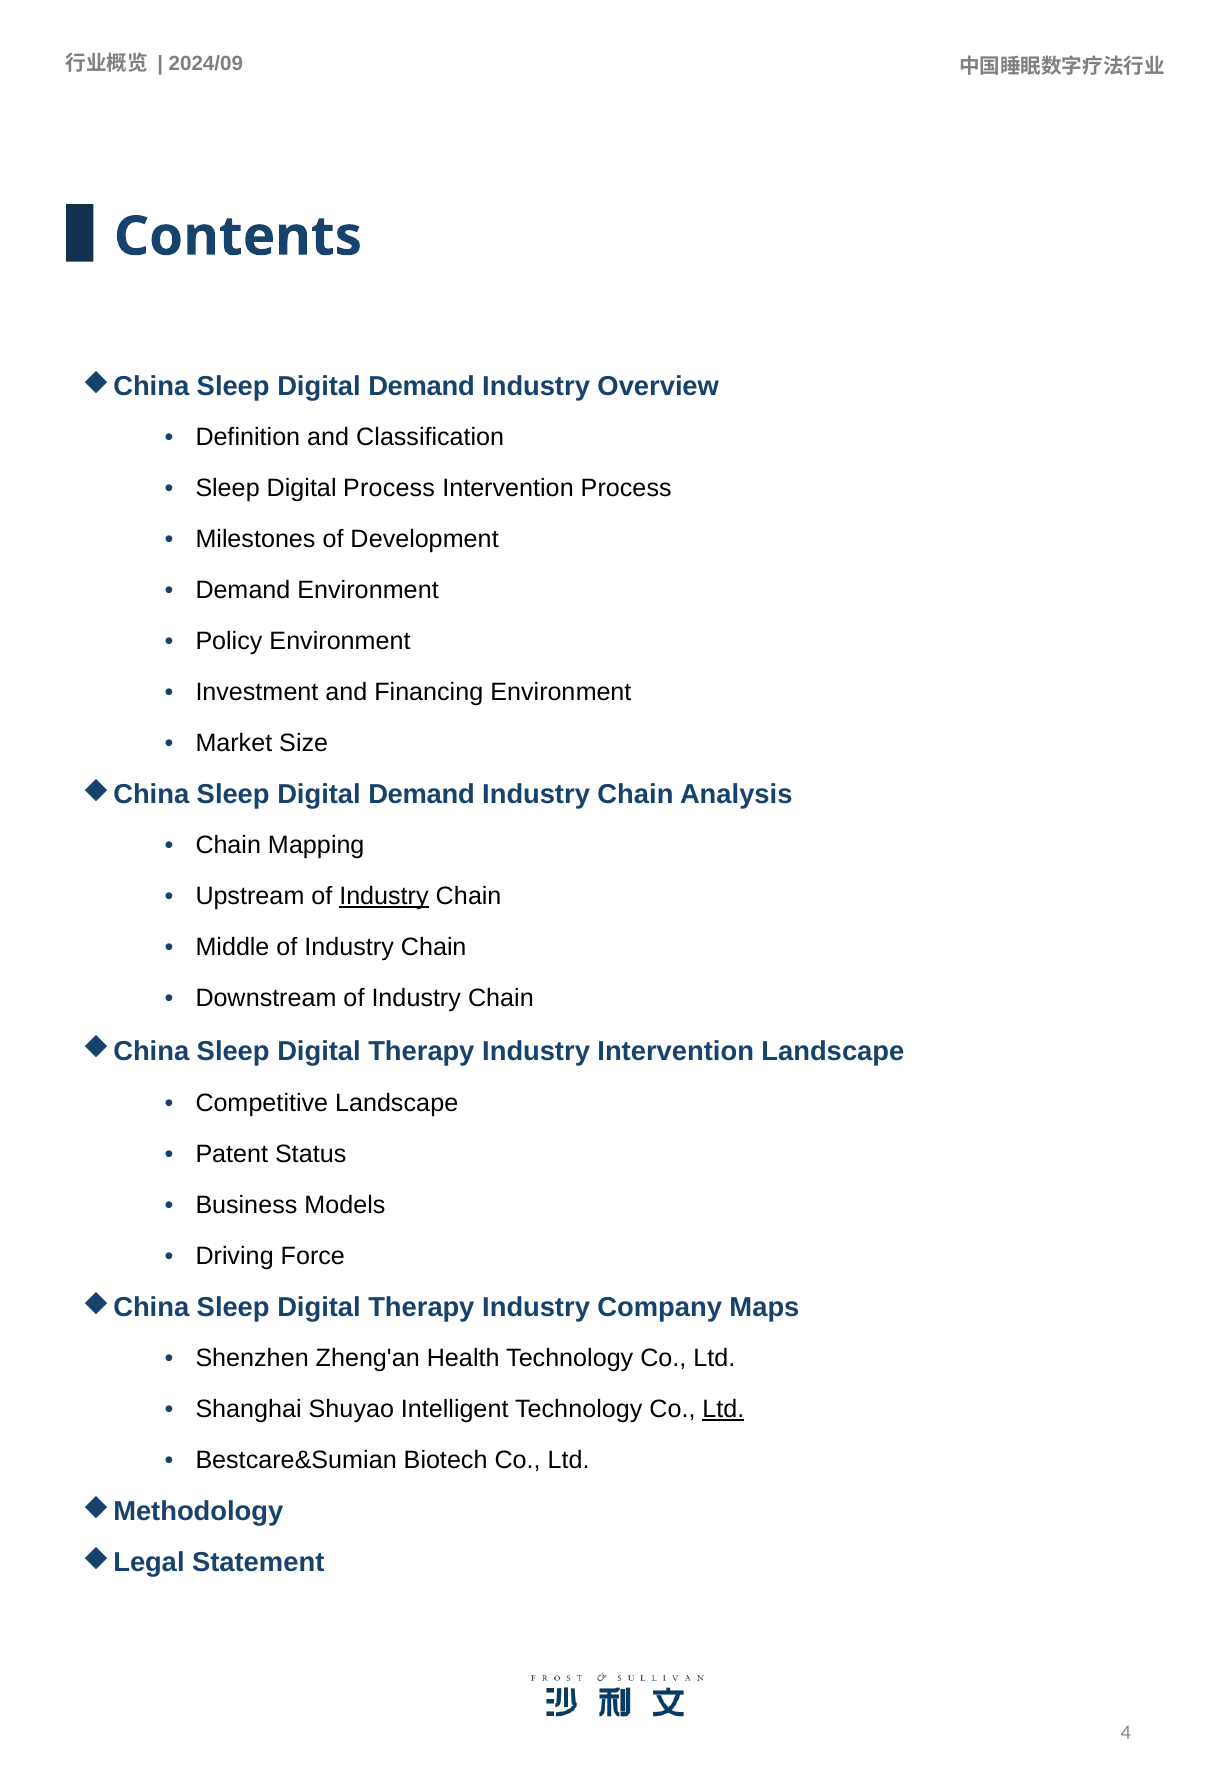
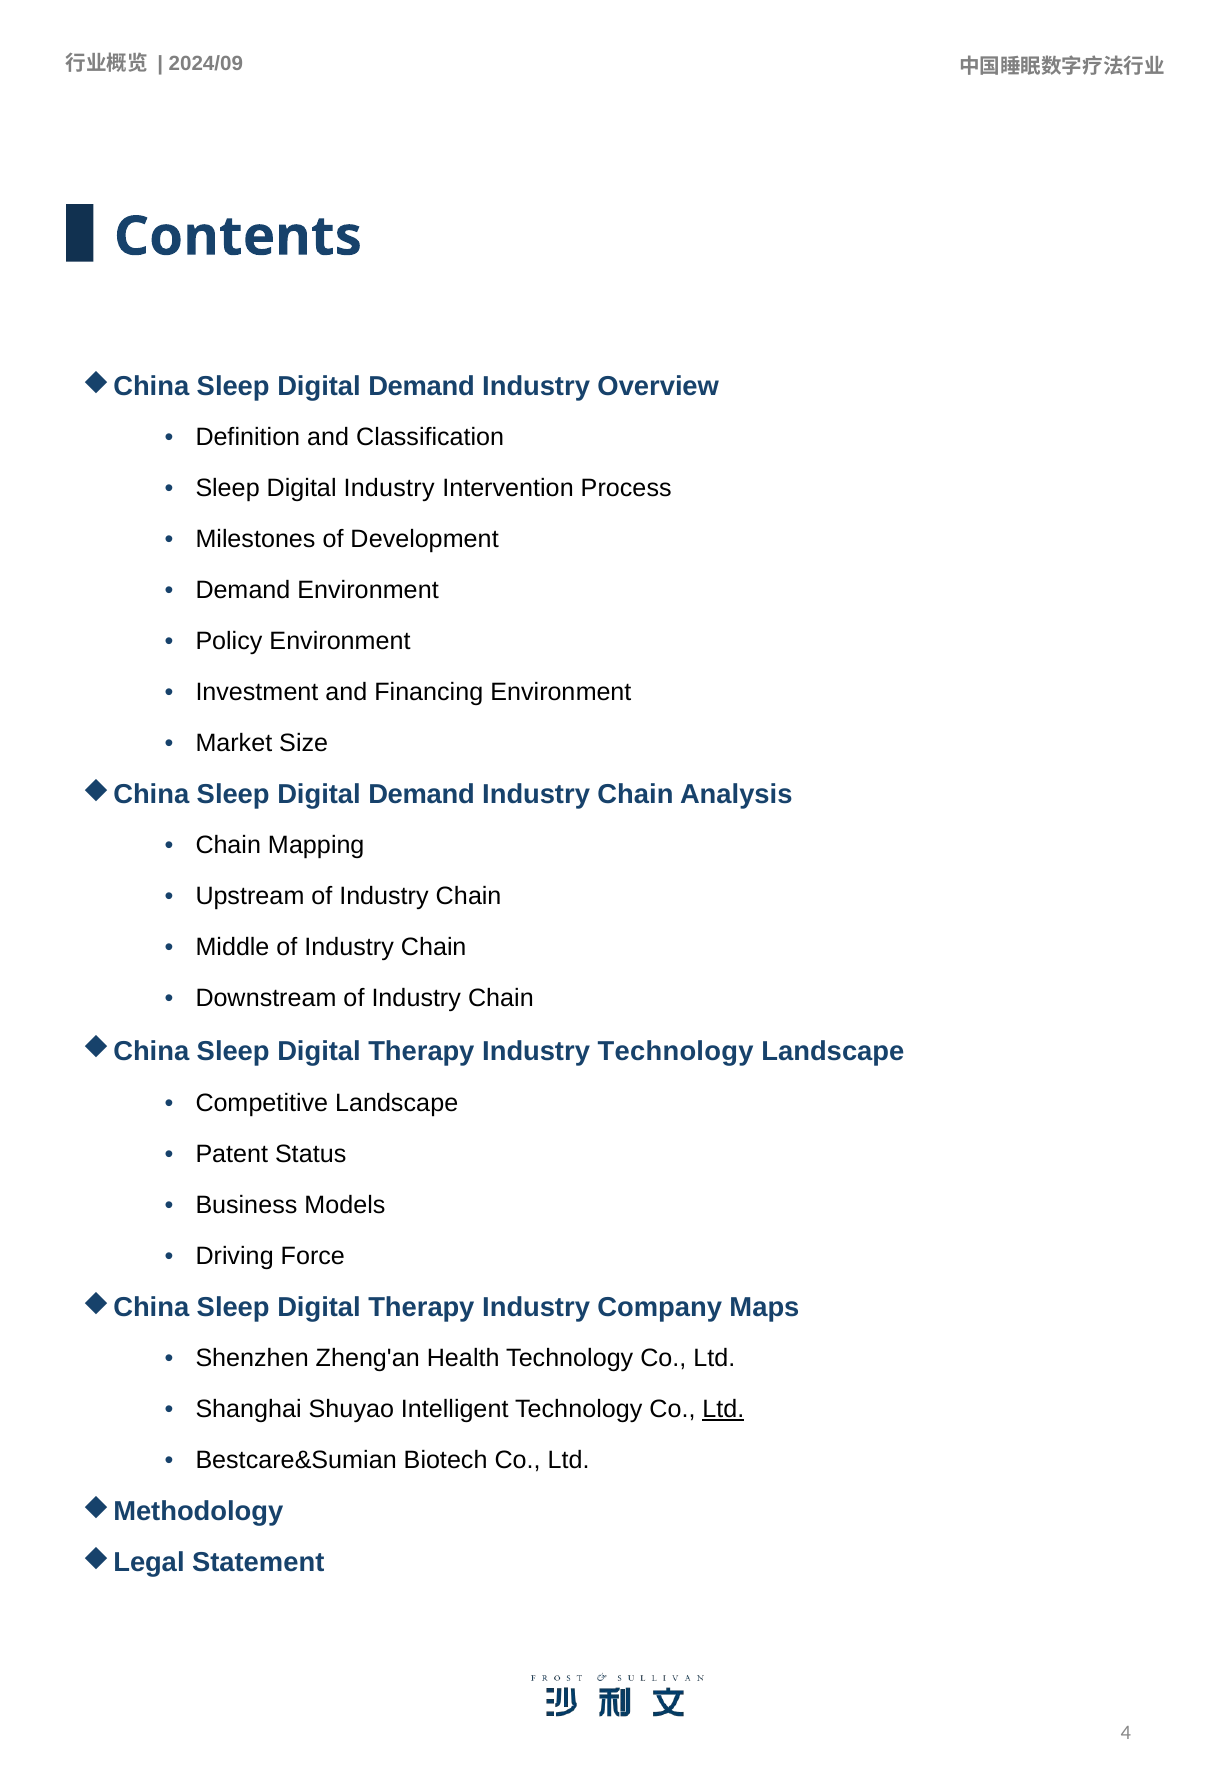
Digital Process: Process -> Industry
Industry at (384, 897) underline: present -> none
Industry Intervention: Intervention -> Technology
